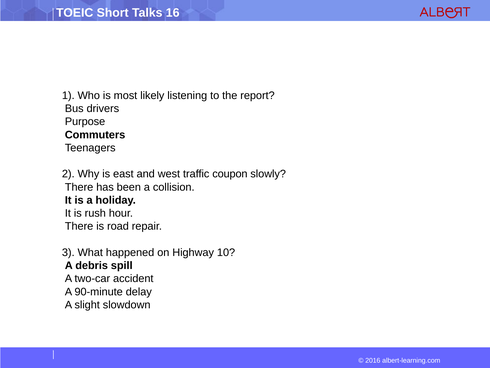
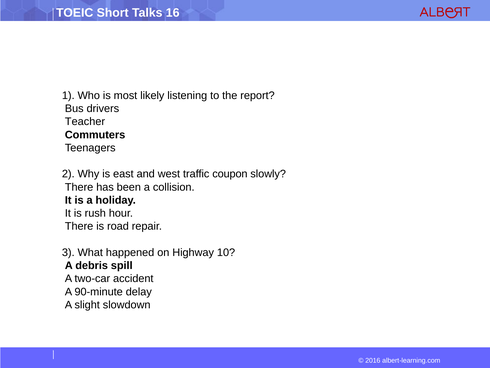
Purpose: Purpose -> Teacher
